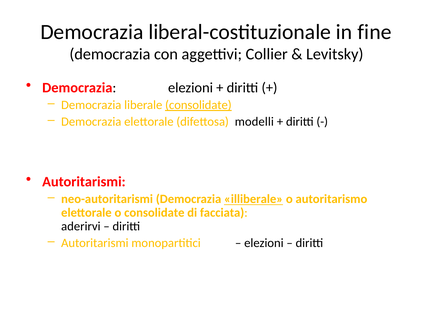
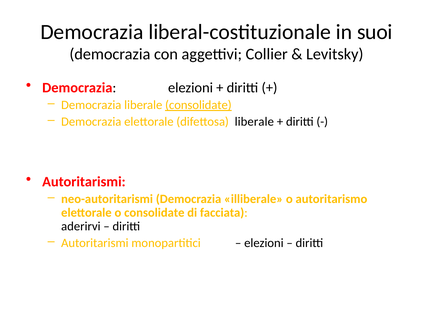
fine: fine -> suoi
difettosa modelli: modelli -> liberale
illiberale underline: present -> none
